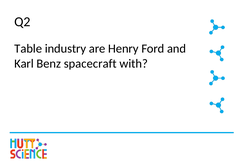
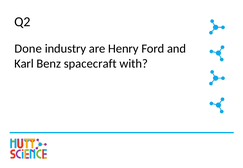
Table: Table -> Done
